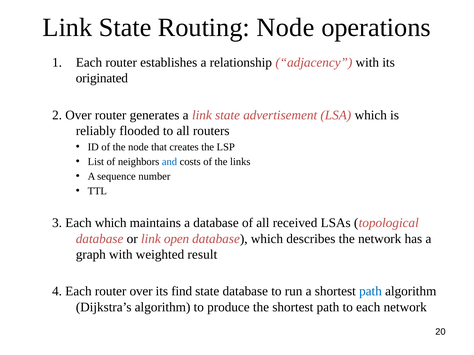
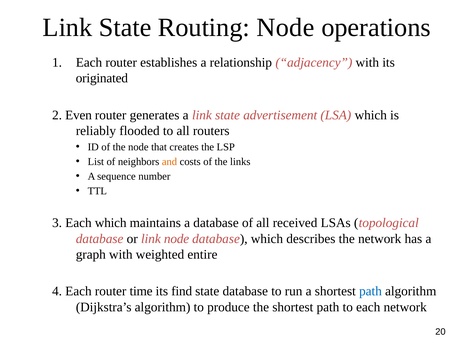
2 Over: Over -> Even
and colour: blue -> orange
link open: open -> node
result: result -> entire
router over: over -> time
